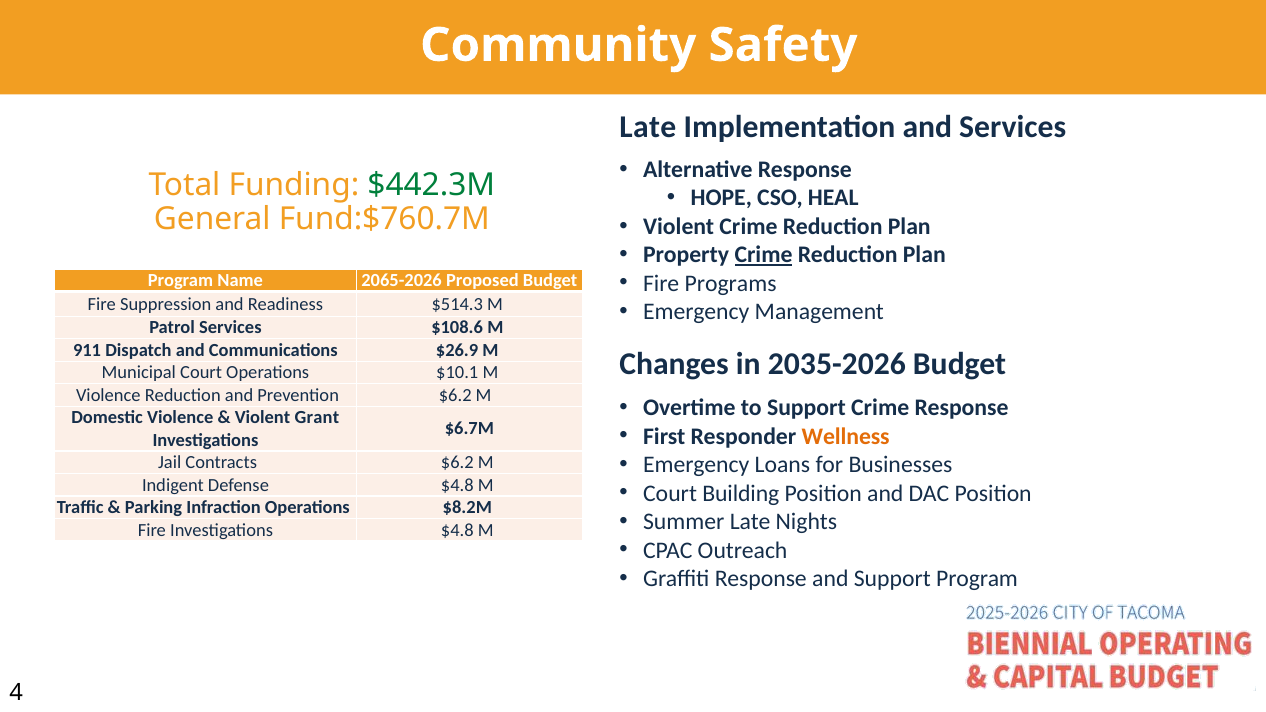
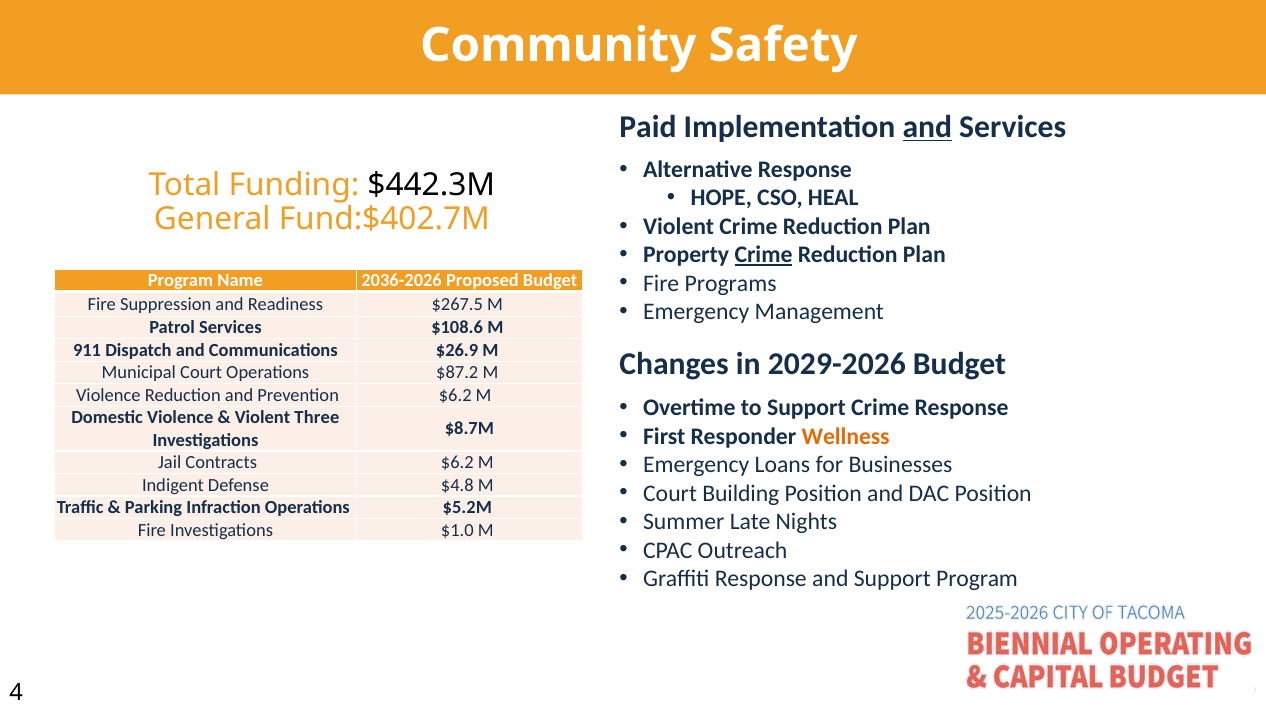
Late at (648, 127): Late -> Paid
and at (927, 127) underline: none -> present
$442.3M colour: green -> black
Fund:$760.7M: Fund:$760.7M -> Fund:$402.7M
2065-2026: 2065-2026 -> 2036-2026
$514.3: $514.3 -> $267.5
2035-2026: 2035-2026 -> 2029-2026
$10.1: $10.1 -> $87.2
Grant: Grant -> Three
$6.7M: $6.7M -> $8.7M
$8.2M: $8.2M -> $5.2M
Investigations $4.8: $4.8 -> $1.0
